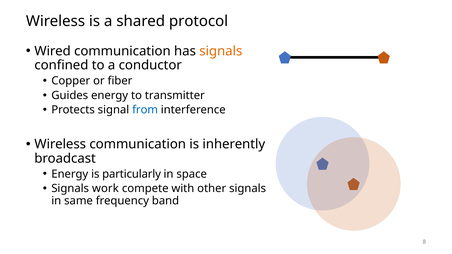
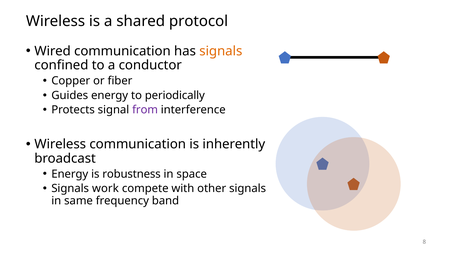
transmitter: transmitter -> periodically
from colour: blue -> purple
particularly: particularly -> robustness
